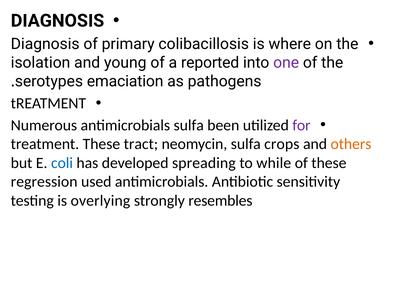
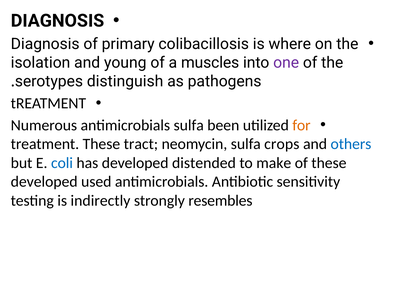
reported: reported -> muscles
emaciation: emaciation -> distinguish
for colour: purple -> orange
others colour: orange -> blue
spreading: spreading -> distended
while: while -> make
regression at (44, 182): regression -> developed
overlying: overlying -> indirectly
